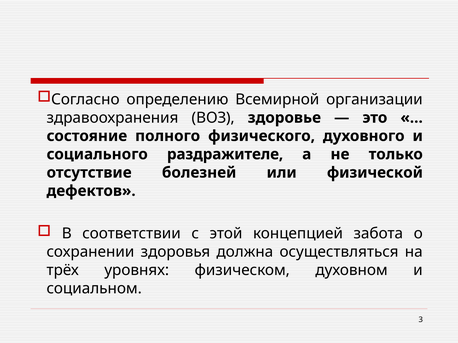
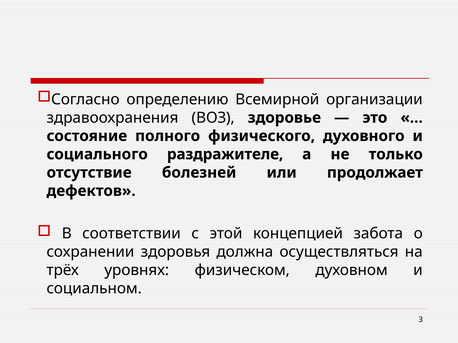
физической: физической -> продолжает
